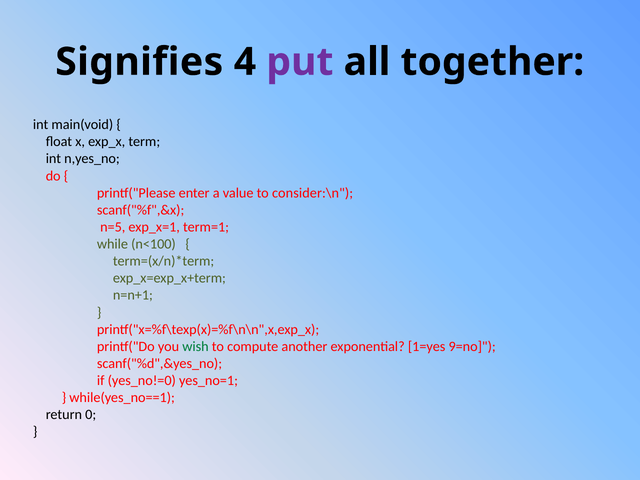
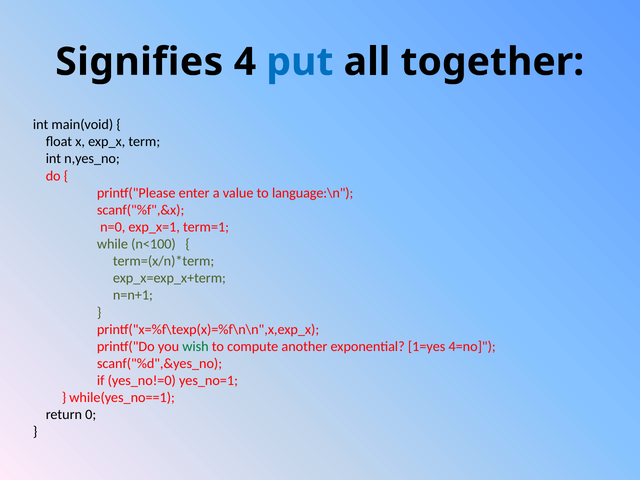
put colour: purple -> blue
consider:\n: consider:\n -> language:\n
n=5: n=5 -> n=0
9=no: 9=no -> 4=no
